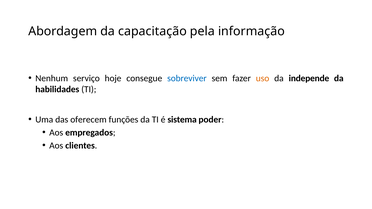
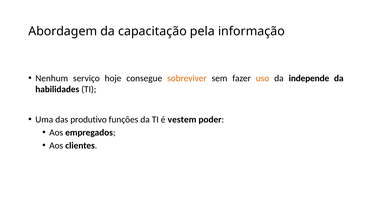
sobreviver colour: blue -> orange
oferecem: oferecem -> produtivo
sistema: sistema -> vestem
